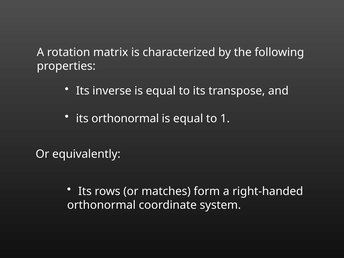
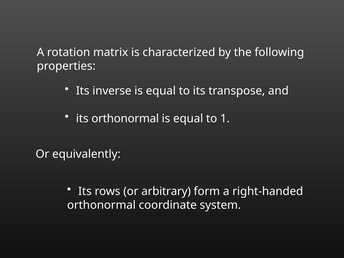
matches: matches -> arbitrary
